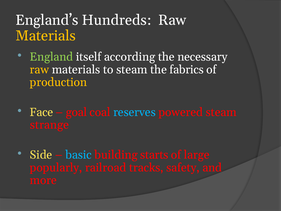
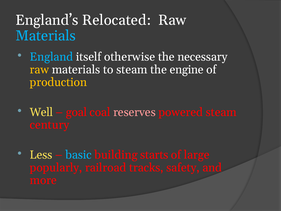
Hundreds: Hundreds -> Relocated
Materials at (46, 36) colour: yellow -> light blue
England colour: light green -> light blue
according: according -> otherwise
fabrics: fabrics -> engine
Face: Face -> Well
reserves colour: light blue -> pink
strange: strange -> century
Side: Side -> Less
